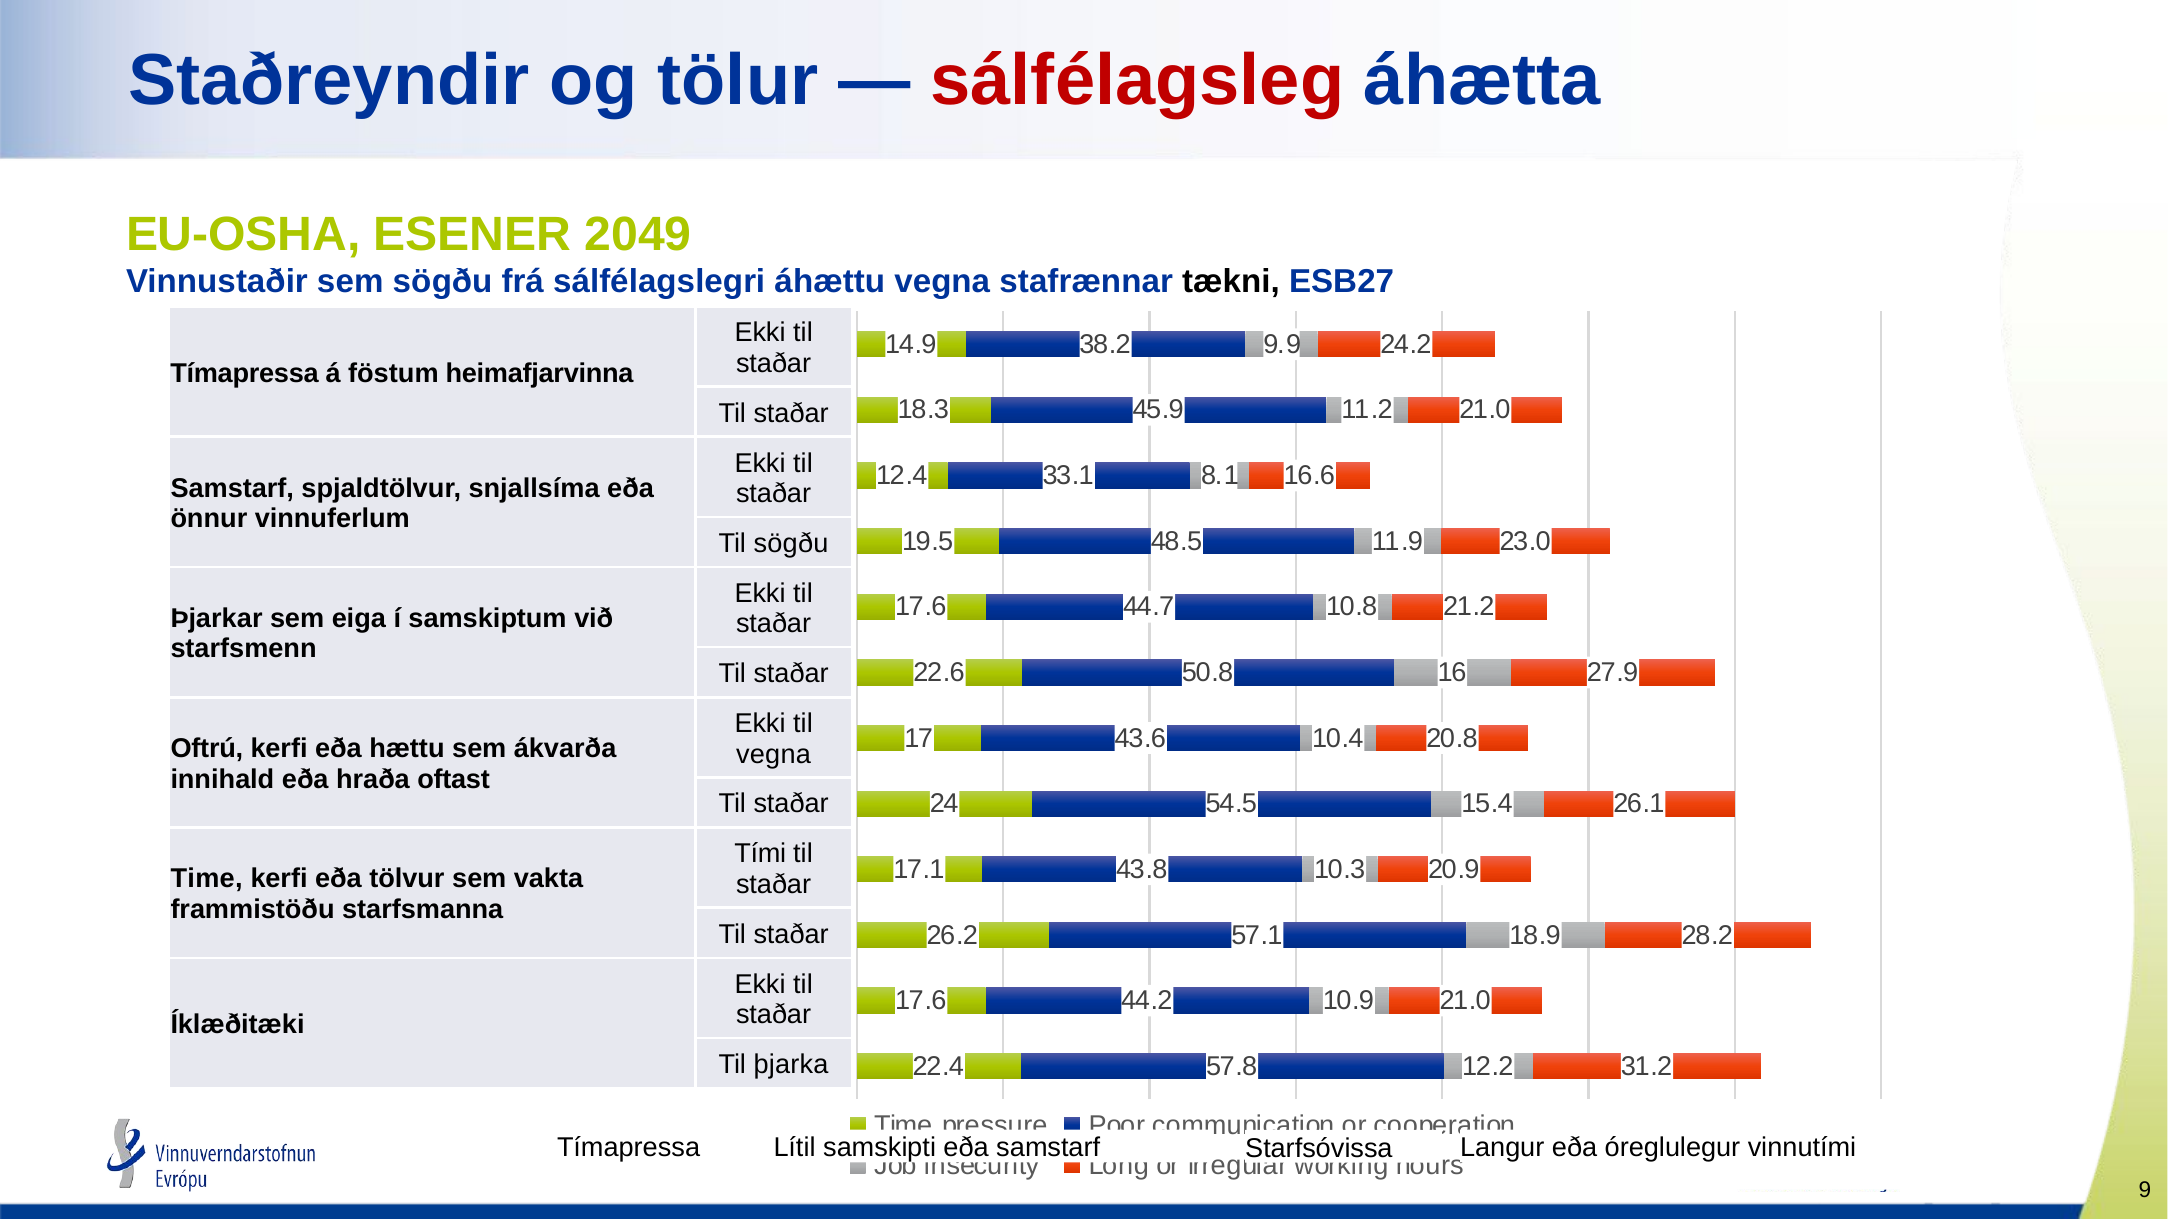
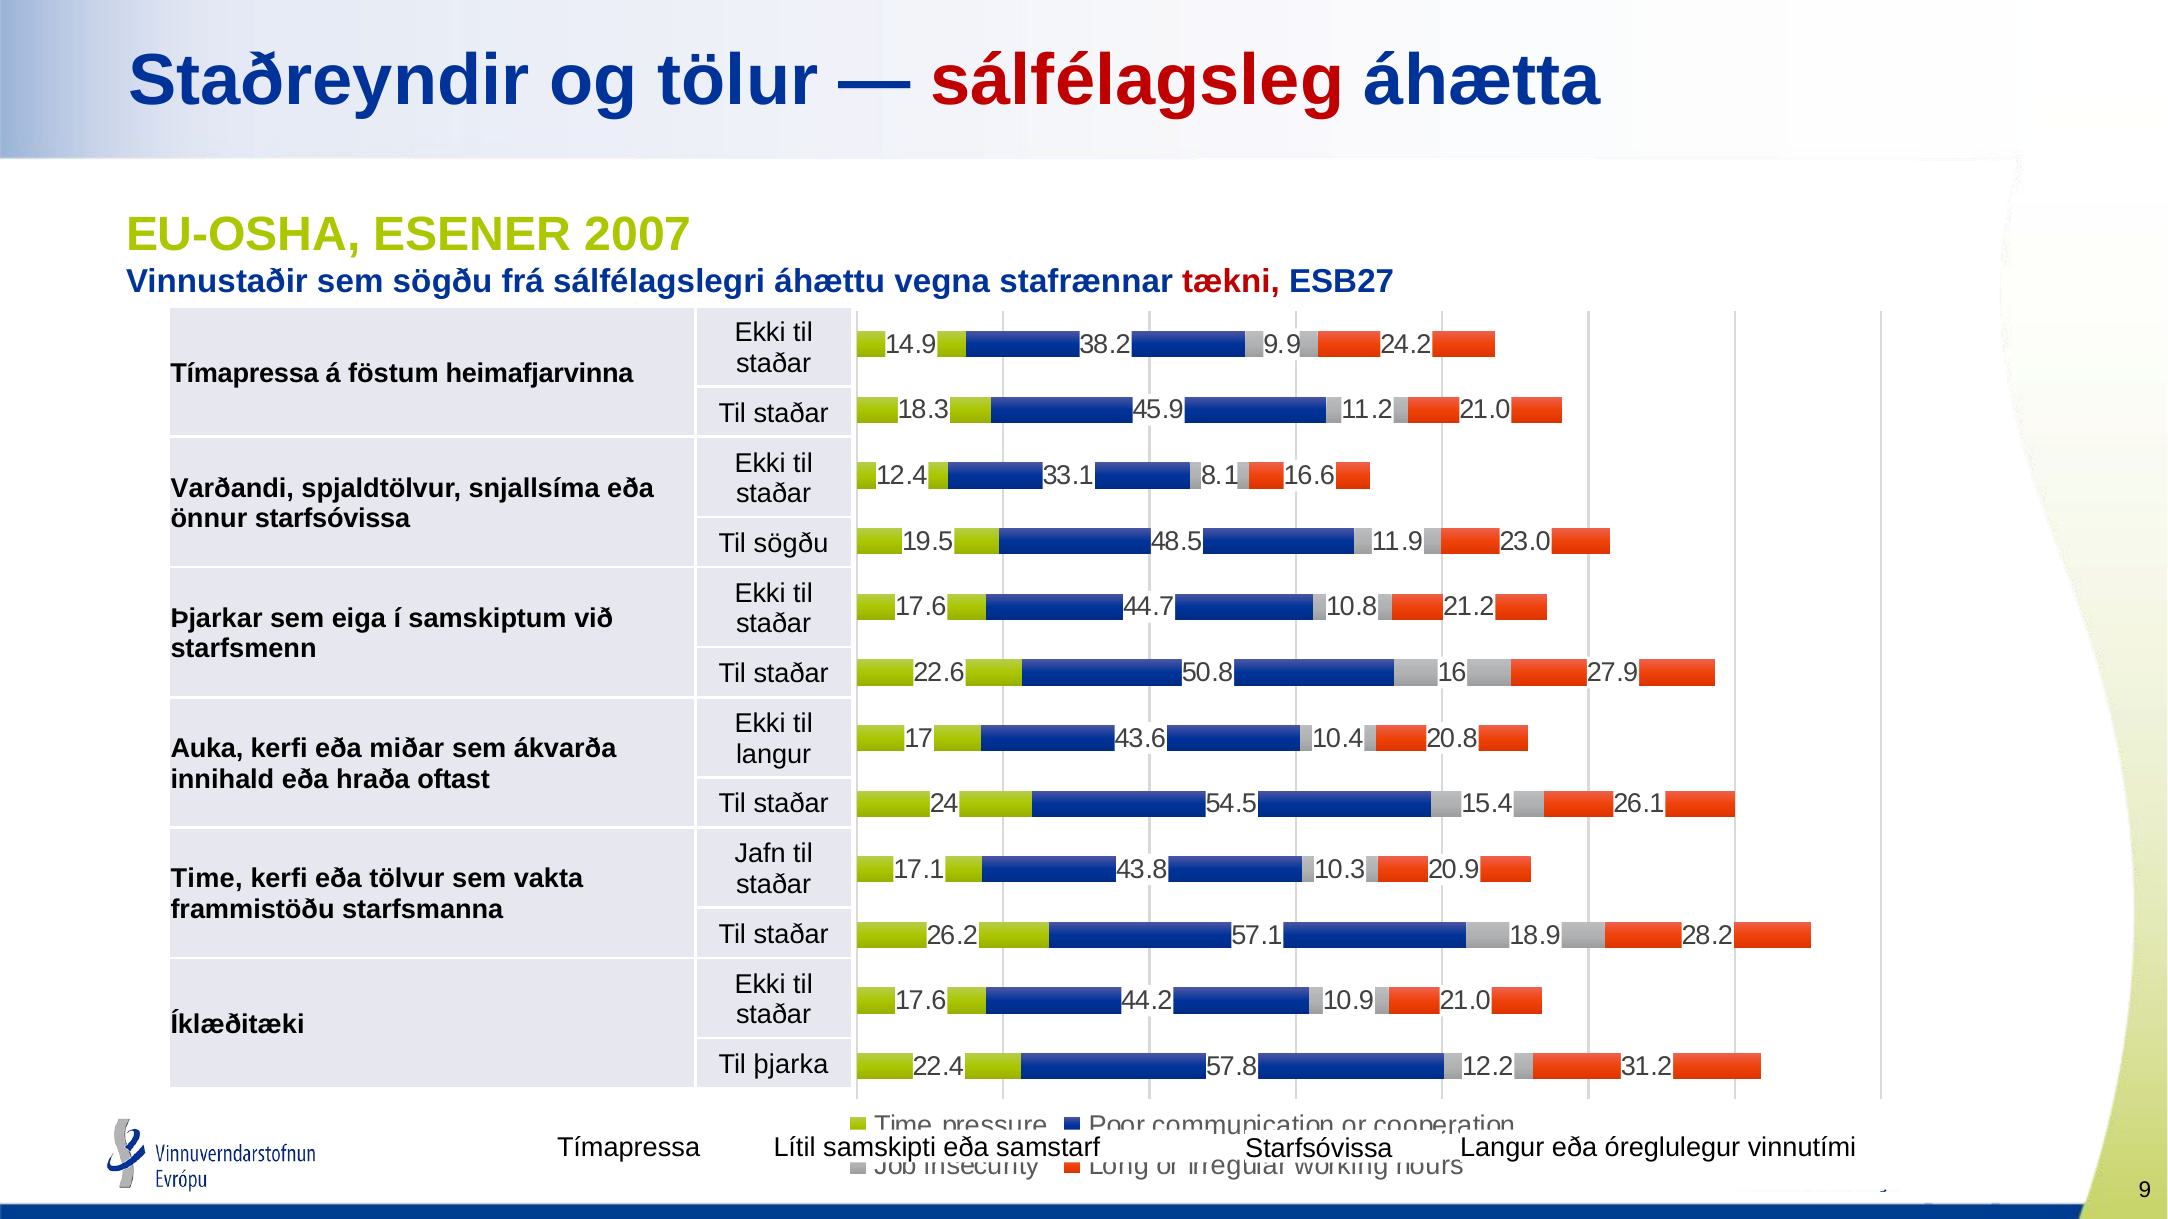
2049: 2049 -> 2007
tækni colour: black -> red
Samstarf at (232, 488): Samstarf -> Varðandi
önnur vinnuferlum: vinnuferlum -> starfsóvissa
Oftrú: Oftrú -> Auka
hættu: hættu -> miðar
vegna at (773, 754): vegna -> langur
Tími: Tími -> Jafn
